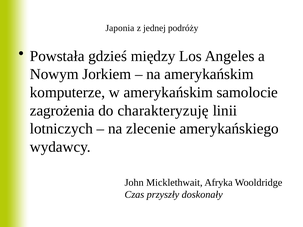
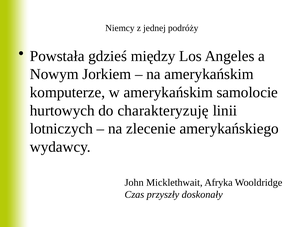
Japonia: Japonia -> Niemcy
zagrożenia: zagrożenia -> hurtowych
